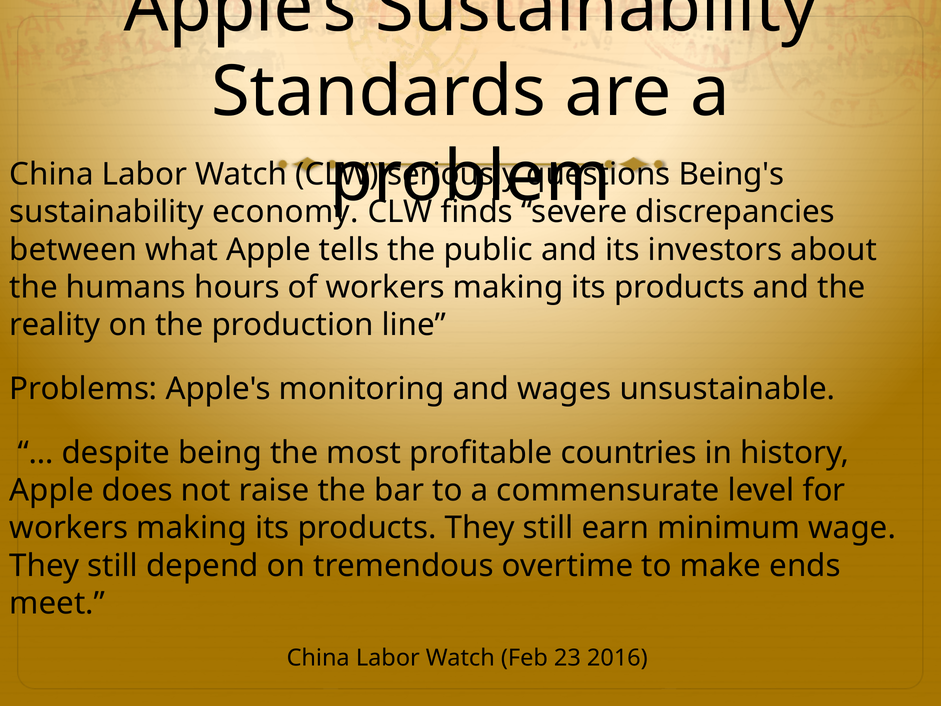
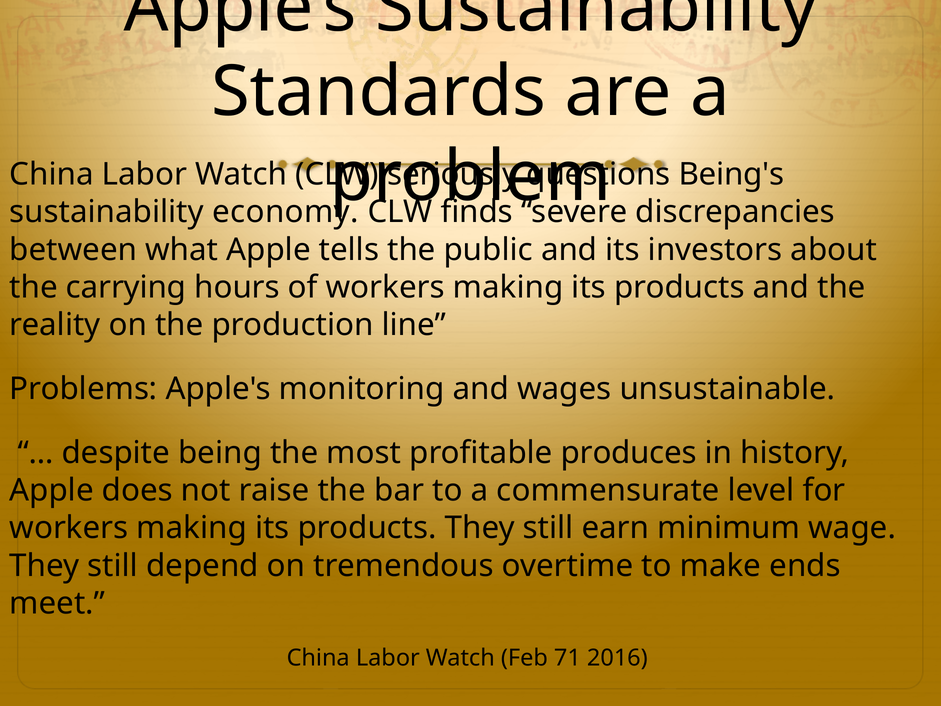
humans: humans -> carrying
countries: countries -> produces
23: 23 -> 71
